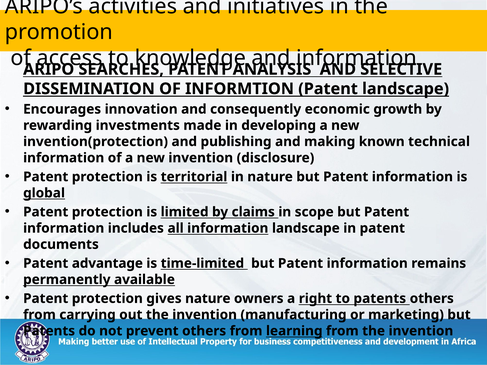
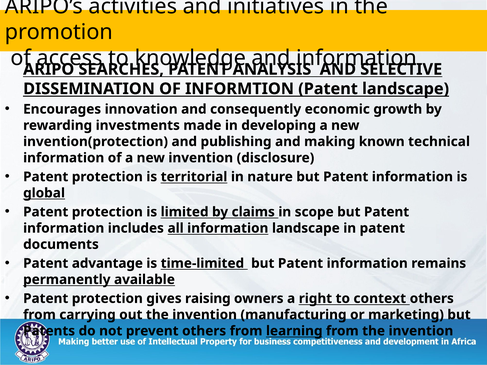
gives nature: nature -> raising
to patents: patents -> context
